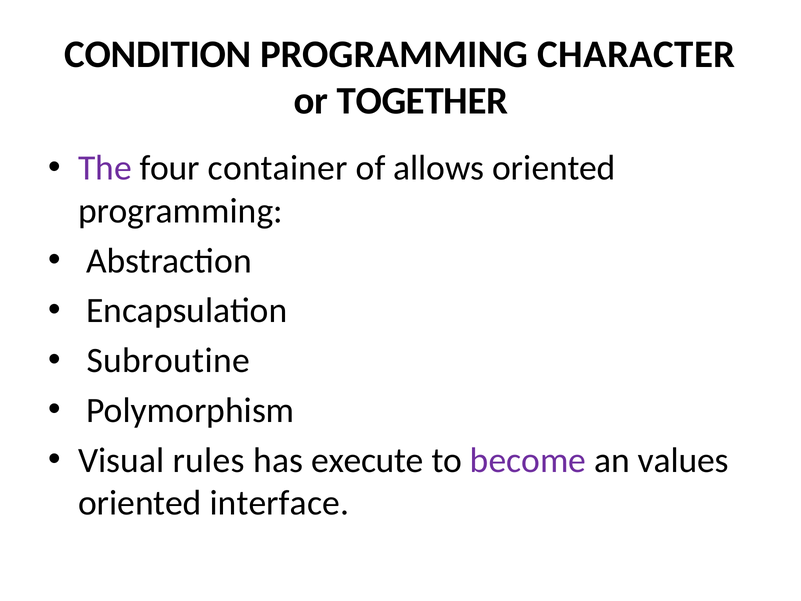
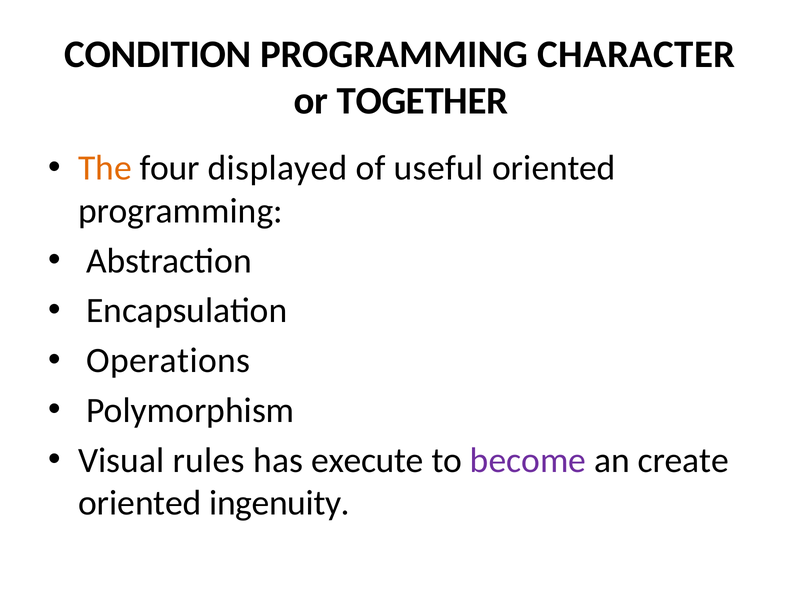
The colour: purple -> orange
container: container -> displayed
allows: allows -> useful
Subroutine: Subroutine -> Operations
values: values -> create
interface: interface -> ingenuity
